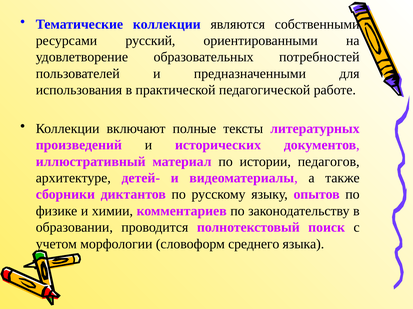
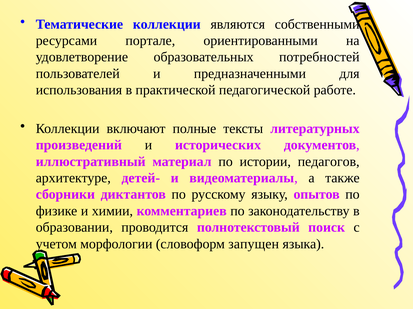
русский: русский -> портале
среднего: среднего -> запущен
